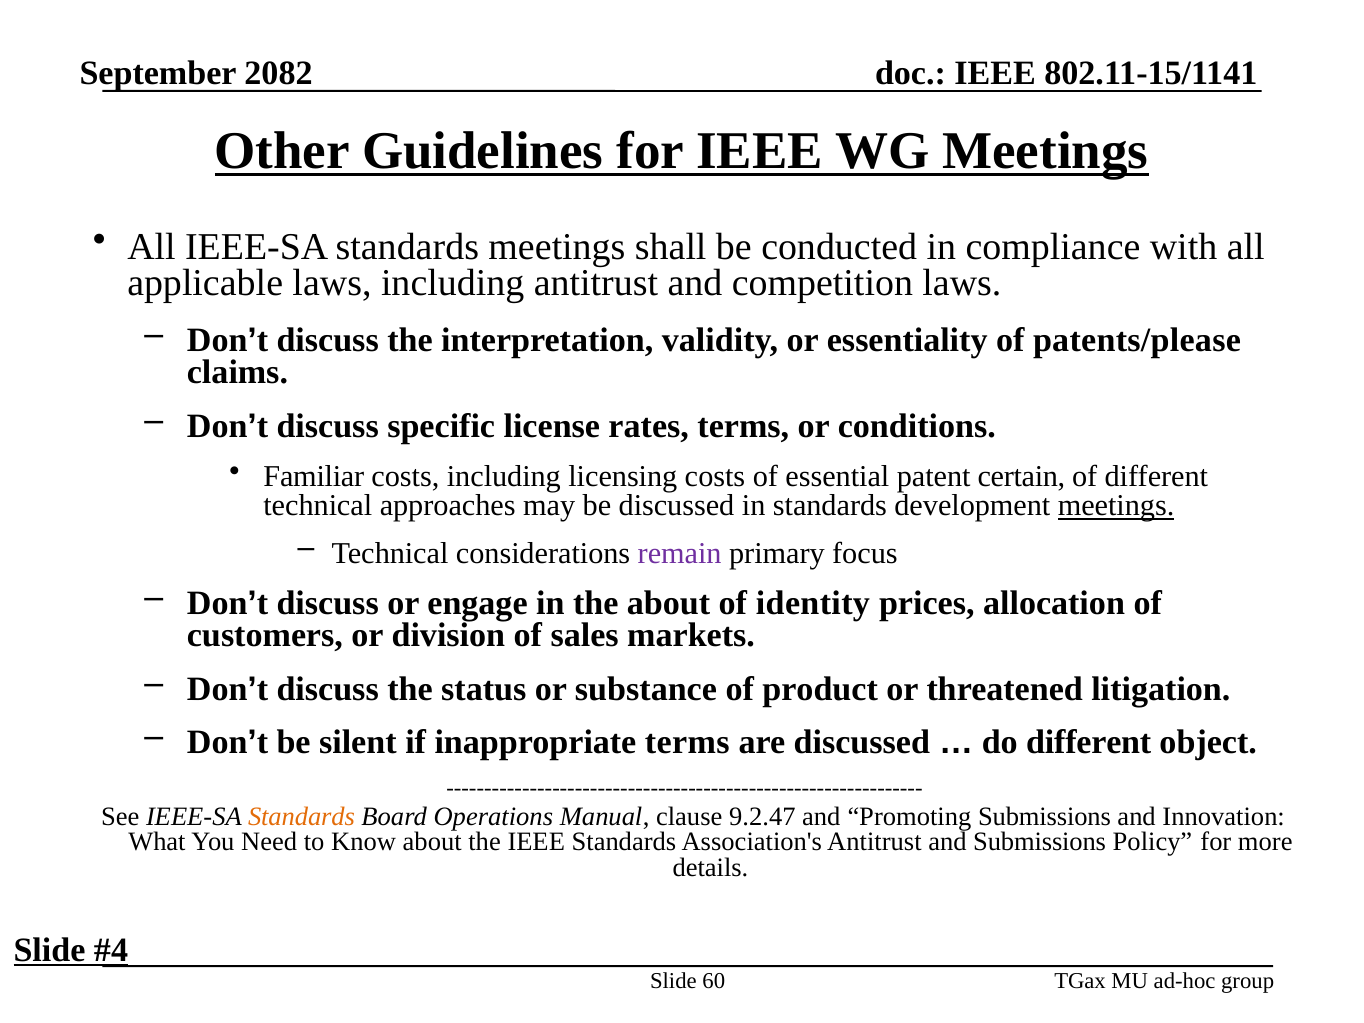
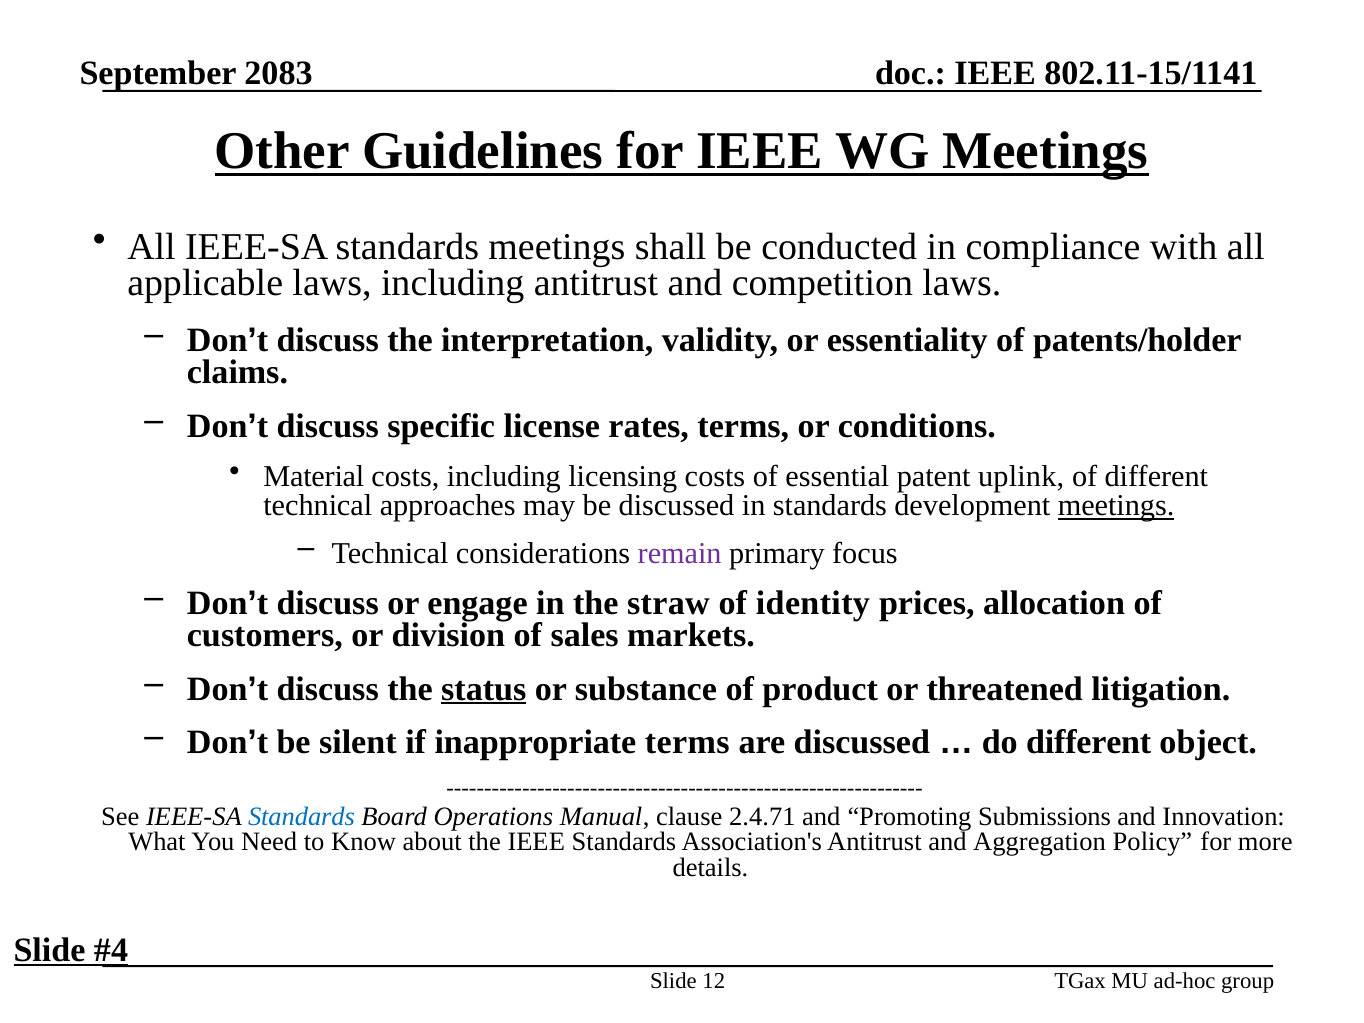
2082: 2082 -> 2083
patents/please: patents/please -> patents/holder
Familiar: Familiar -> Material
certain: certain -> uplink
the about: about -> straw
status underline: none -> present
Standards at (301, 817) colour: orange -> blue
9.2.47: 9.2.47 -> 2.4.71
and Submissions: Submissions -> Aggregation
60: 60 -> 12
